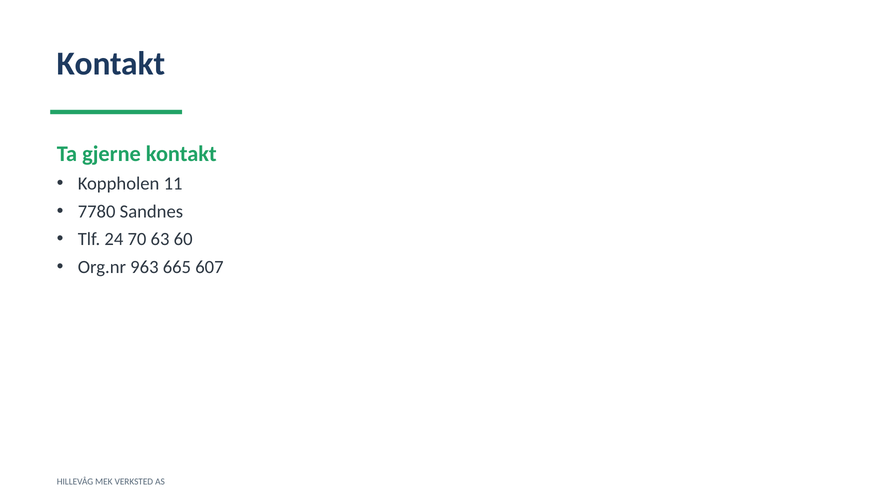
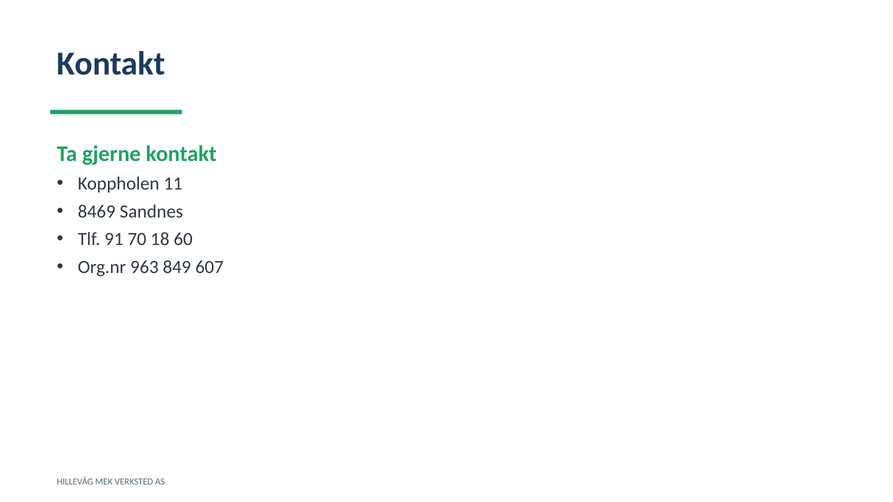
7780: 7780 -> 8469
24: 24 -> 91
63: 63 -> 18
665: 665 -> 849
